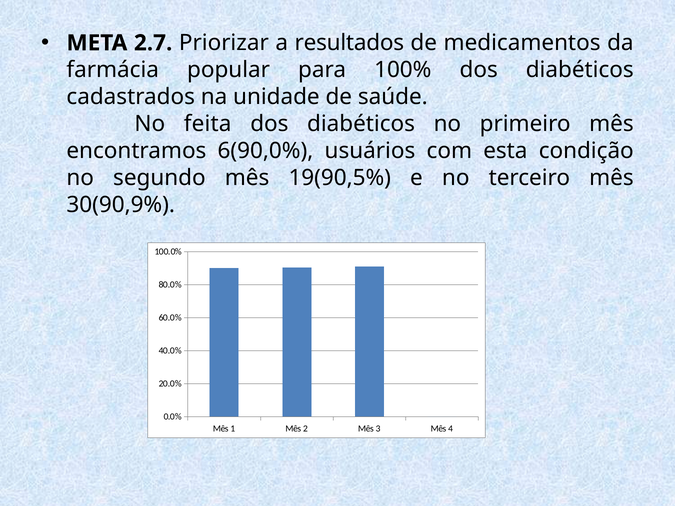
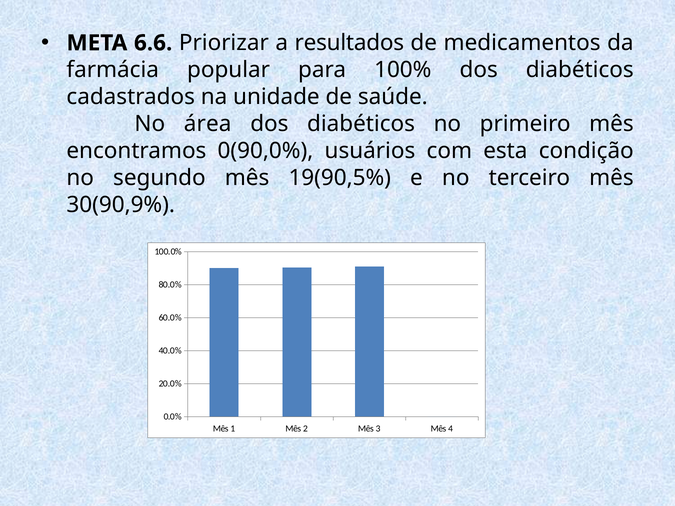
2.7: 2.7 -> 6.6
feita: feita -> área
6(90,0%: 6(90,0% -> 0(90,0%
